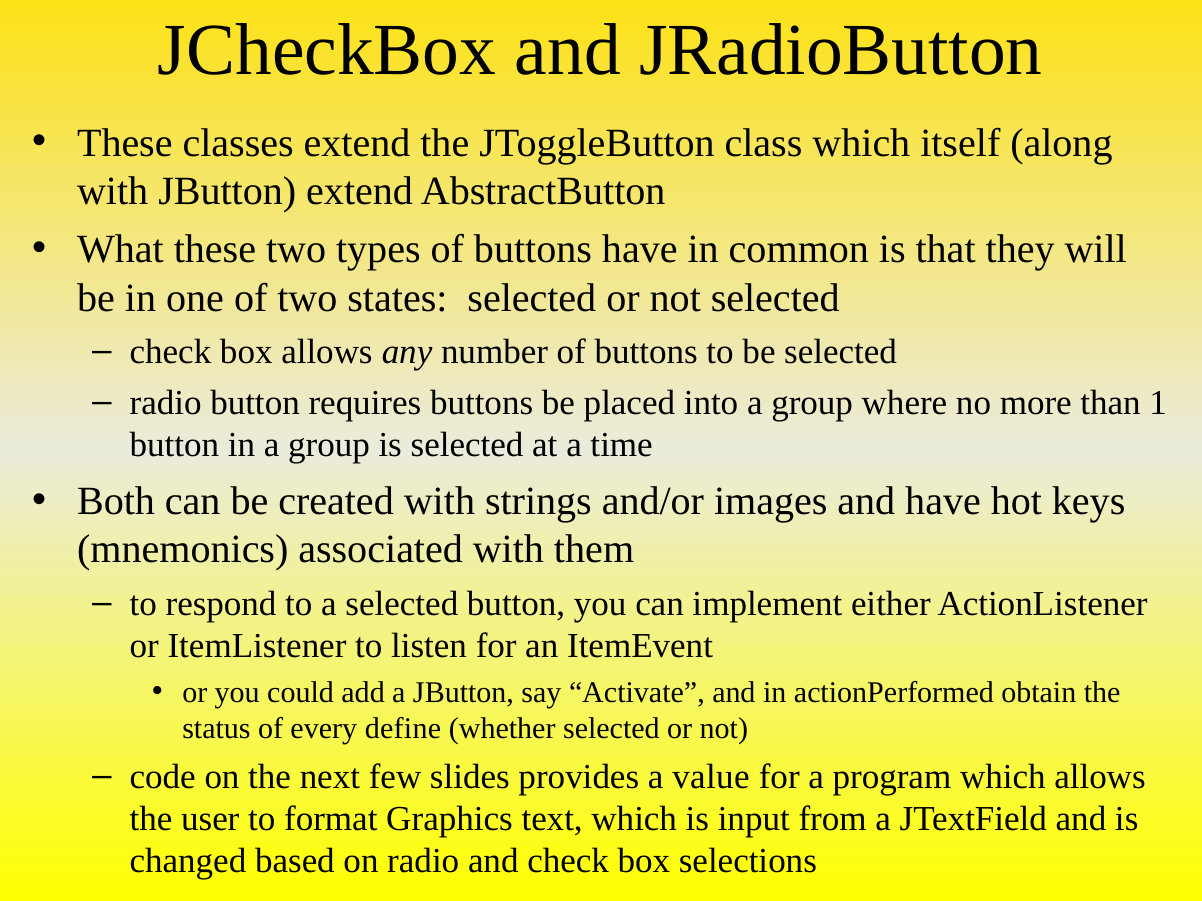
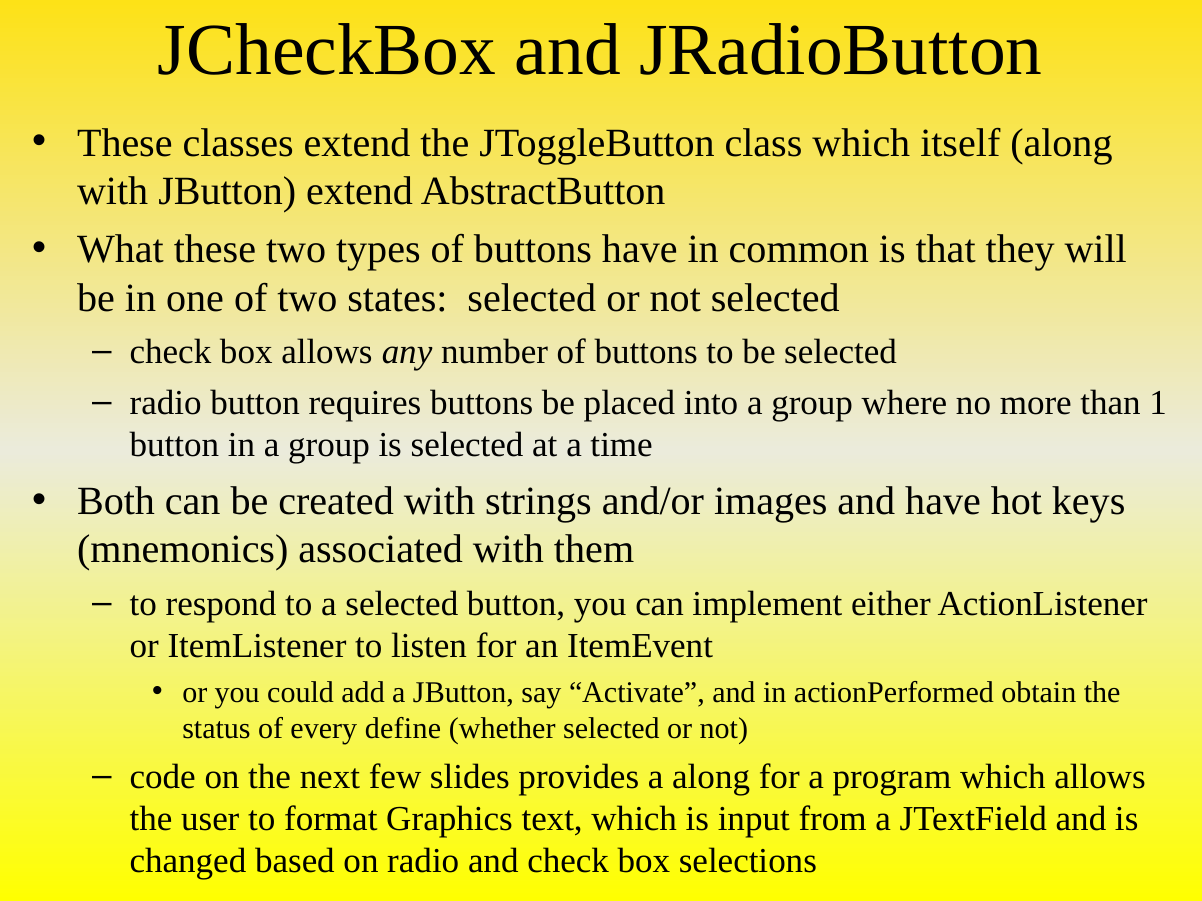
a value: value -> along
